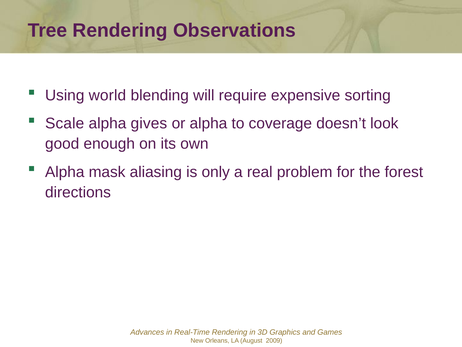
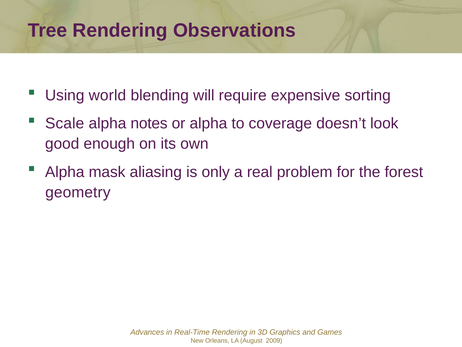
gives: gives -> notes
directions: directions -> geometry
